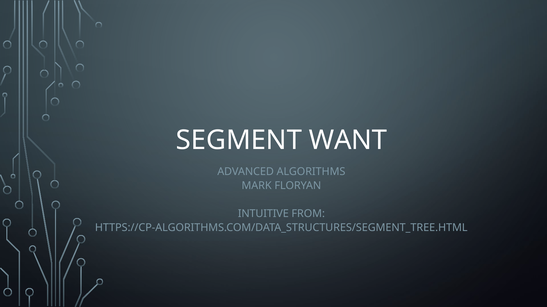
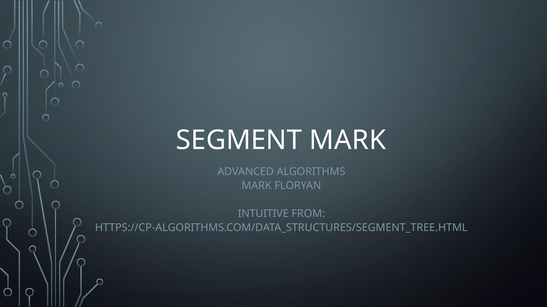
SEGMENT WANT: WANT -> MARK
